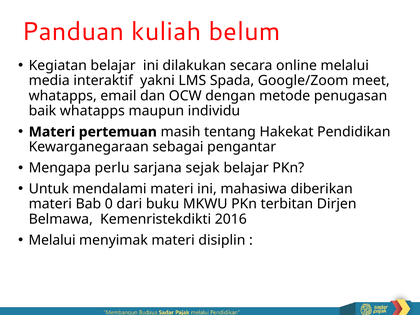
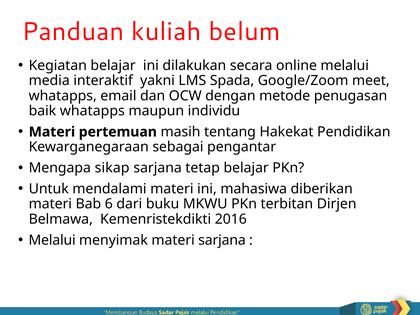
perlu: perlu -> sikap
sejak: sejak -> tetap
0: 0 -> 6
materi disiplin: disiplin -> sarjana
